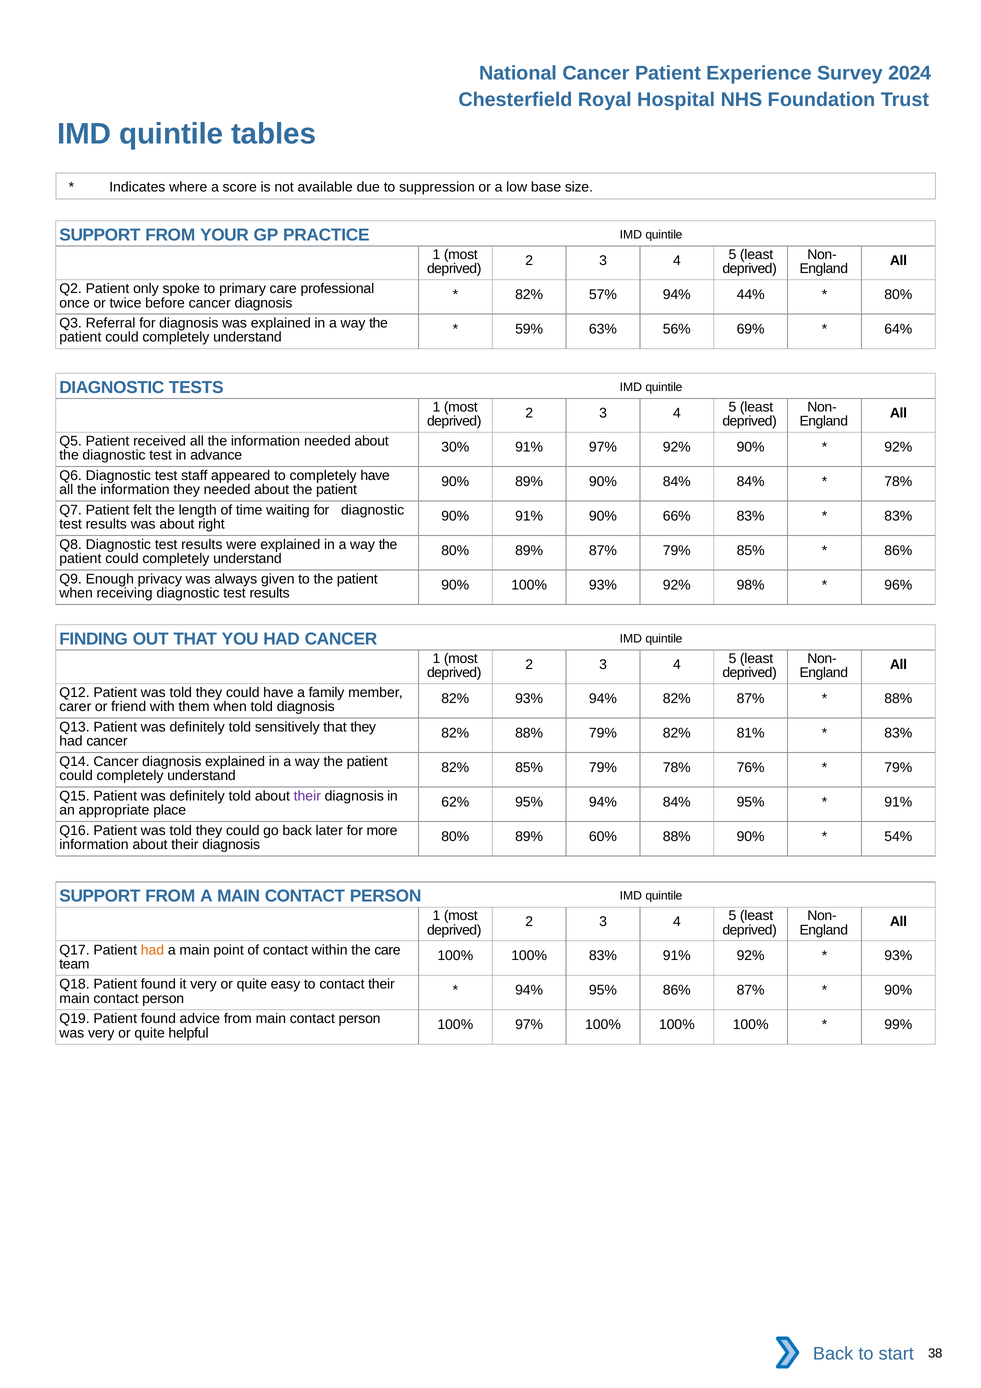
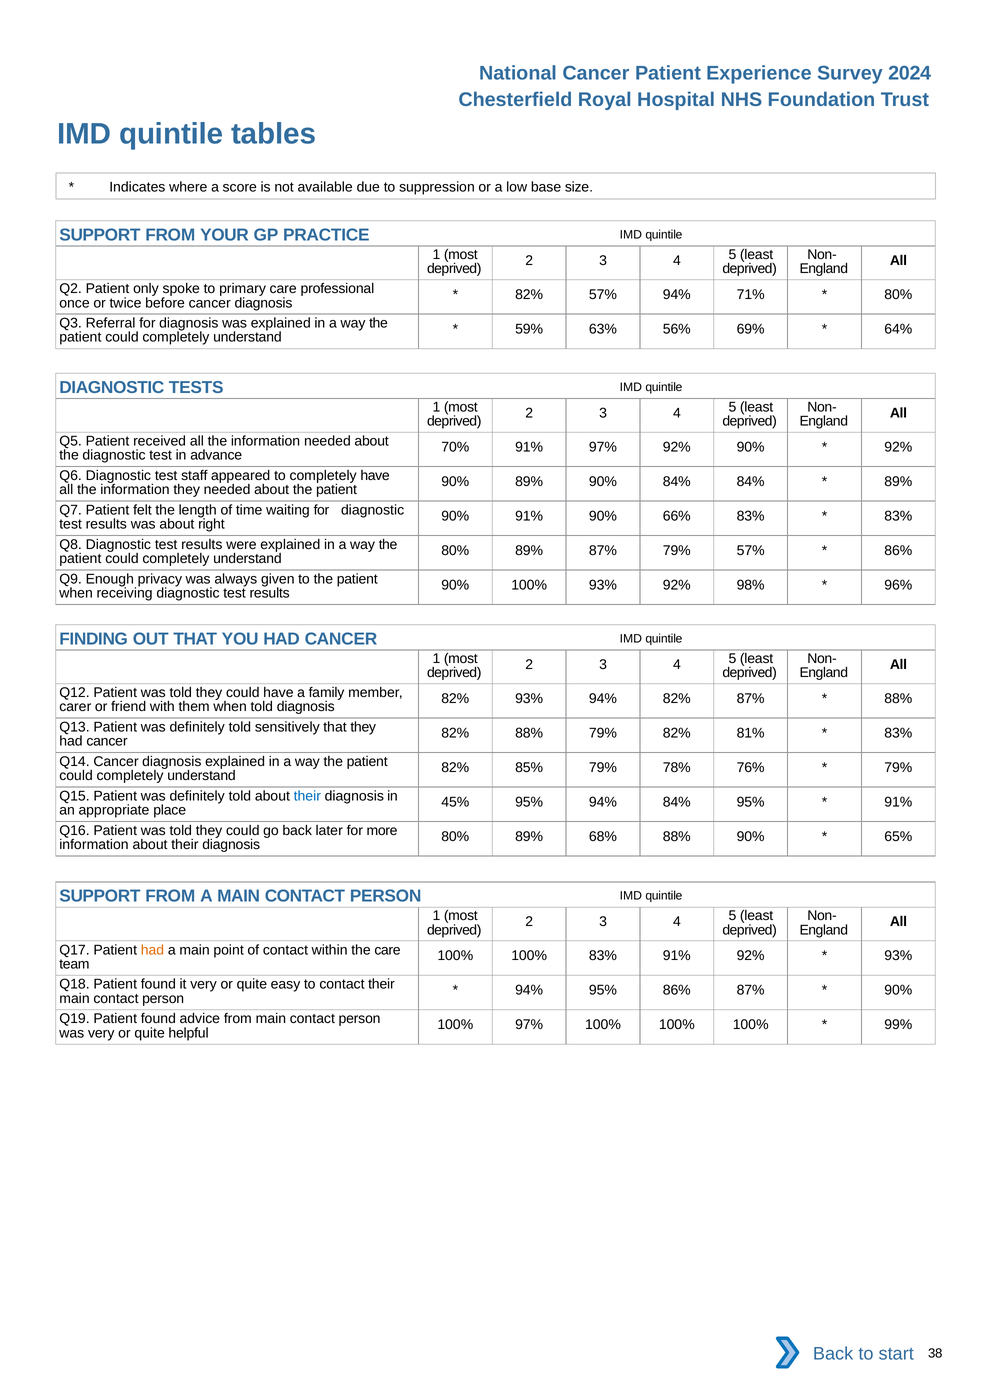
44%: 44% -> 71%
30%: 30% -> 70%
78% at (898, 482): 78% -> 89%
79% 85%: 85% -> 57%
their at (307, 796) colour: purple -> blue
62%: 62% -> 45%
60%: 60% -> 68%
54%: 54% -> 65%
